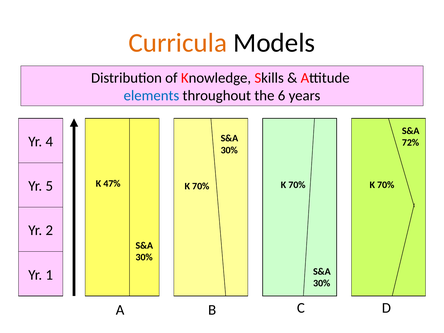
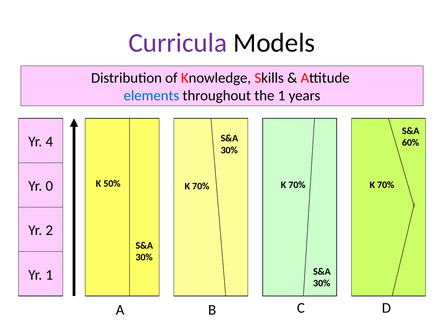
Curricula colour: orange -> purple
the 6: 6 -> 1
72%: 72% -> 60%
47%: 47% -> 50%
5: 5 -> 0
